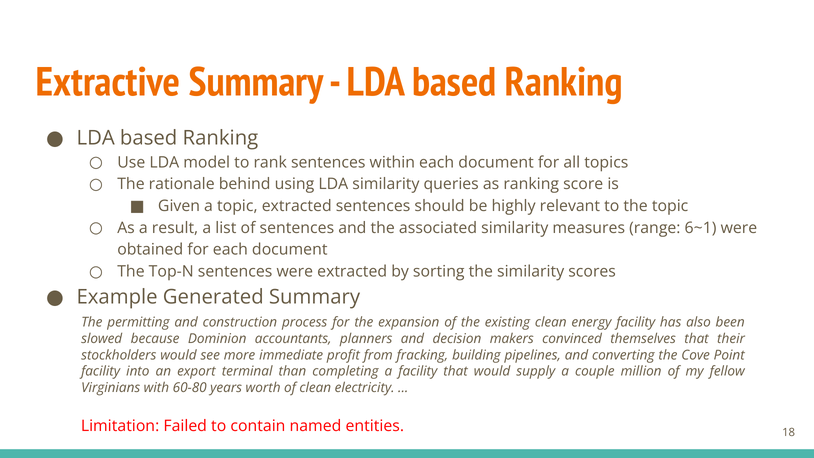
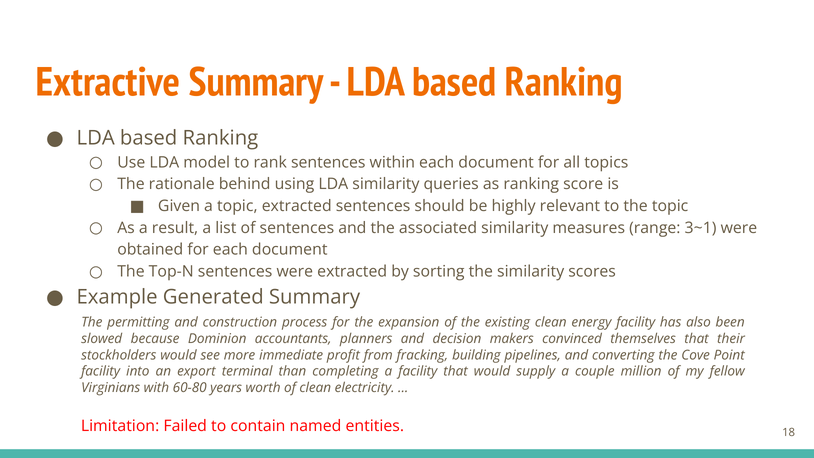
6~1: 6~1 -> 3~1
